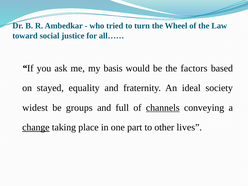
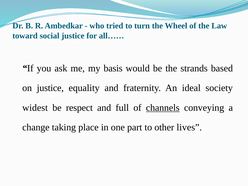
factors: factors -> strands
on stayed: stayed -> justice
groups: groups -> respect
change underline: present -> none
